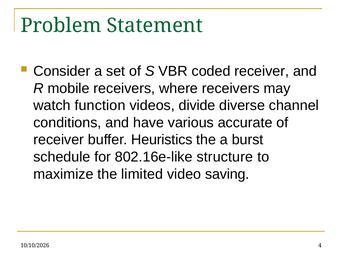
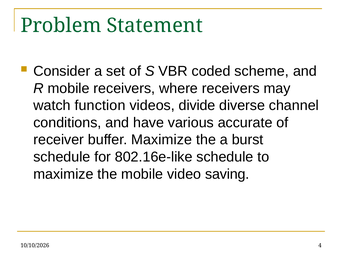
coded receiver: receiver -> scheme
buffer Heuristics: Heuristics -> Maximize
802.16e-like structure: structure -> schedule
the limited: limited -> mobile
